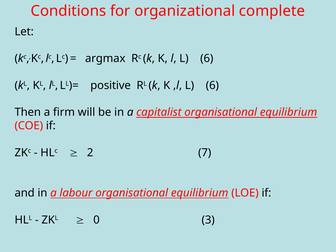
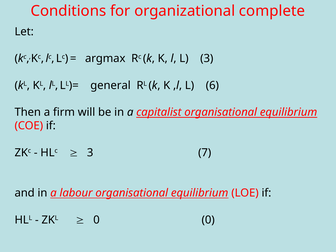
l L 6: 6 -> 3
positive: positive -> general
2 at (90, 153): 2 -> 3
0 3: 3 -> 0
